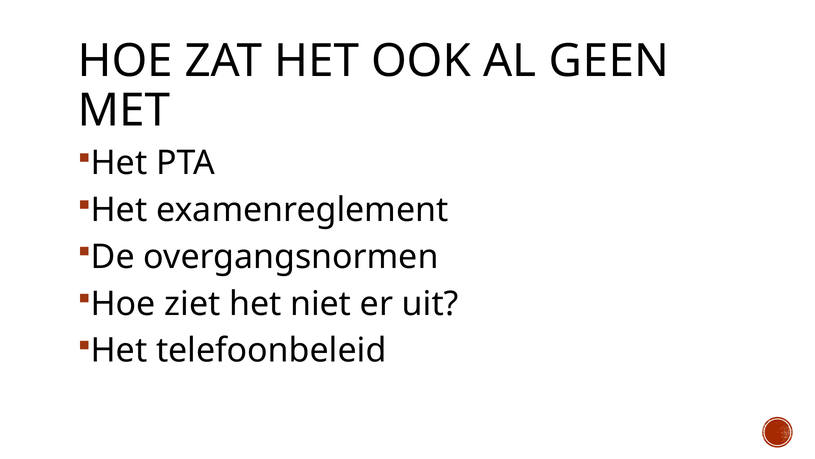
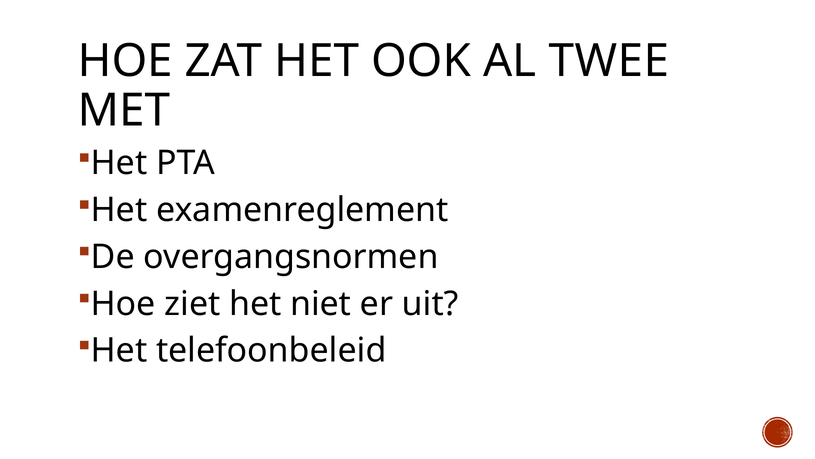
GEEN: GEEN -> TWEE
